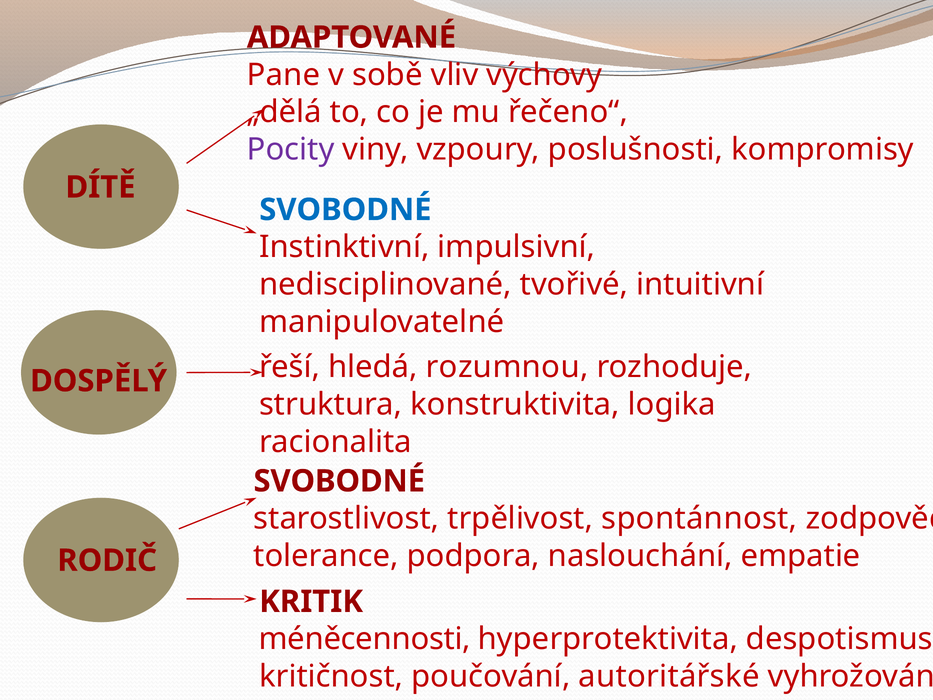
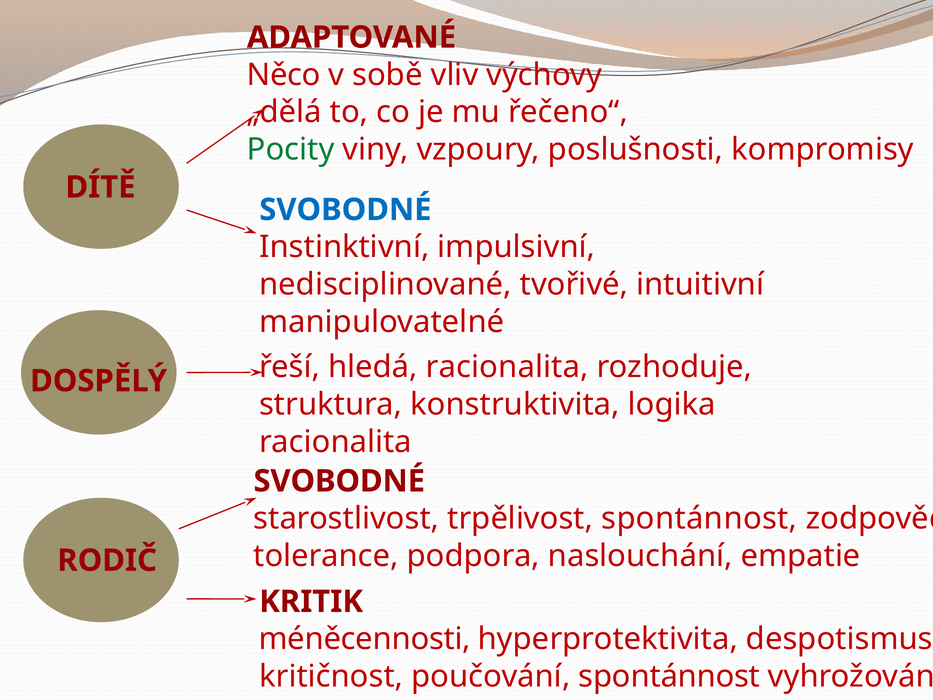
Pane: Pane -> Něco
Pocity colour: purple -> green
hledá rozumnou: rozumnou -> racionalita
poučování autoritářské: autoritářské -> spontánnost
